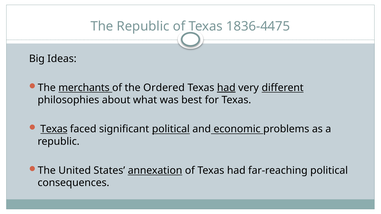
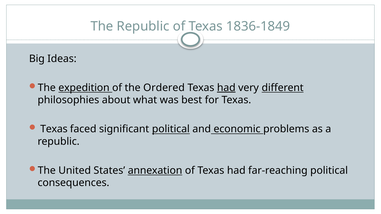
1836-4475: 1836-4475 -> 1836-1849
merchants: merchants -> expedition
Texas at (54, 129) underline: present -> none
